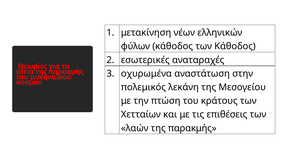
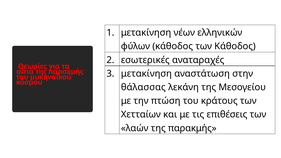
3 οχυρωμένα: οχυρωμένα -> μετακίνηση
πολεμικός: πολεμικός -> θάλασσας
